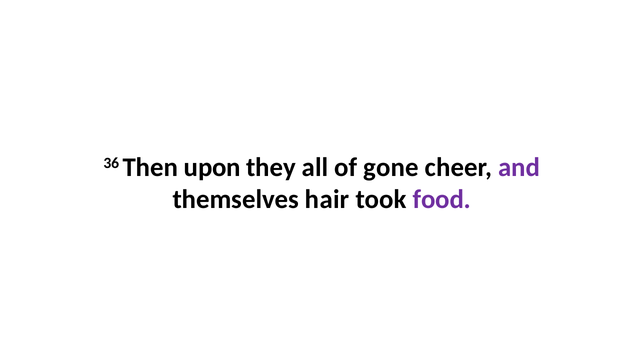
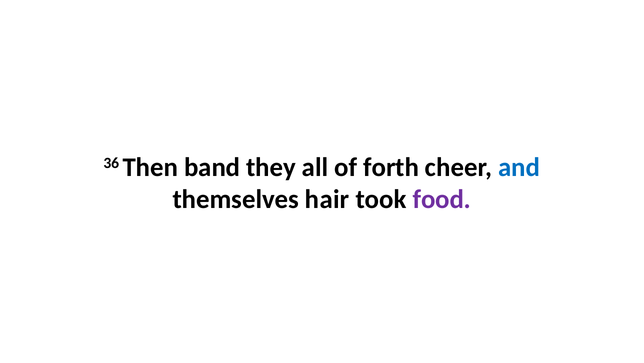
upon: upon -> band
gone: gone -> forth
and colour: purple -> blue
